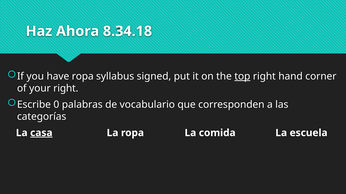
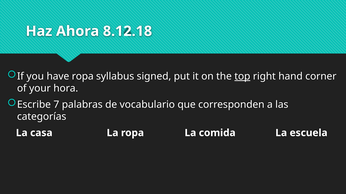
8.34.18: 8.34.18 -> 8.12.18
your right: right -> hora
0: 0 -> 7
casa underline: present -> none
